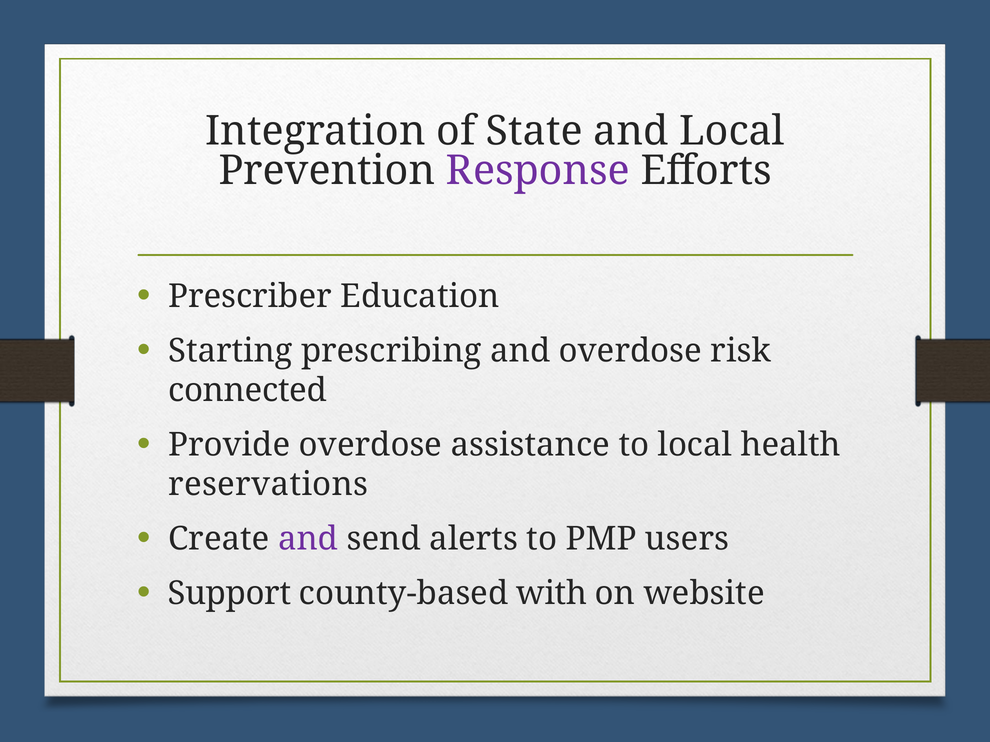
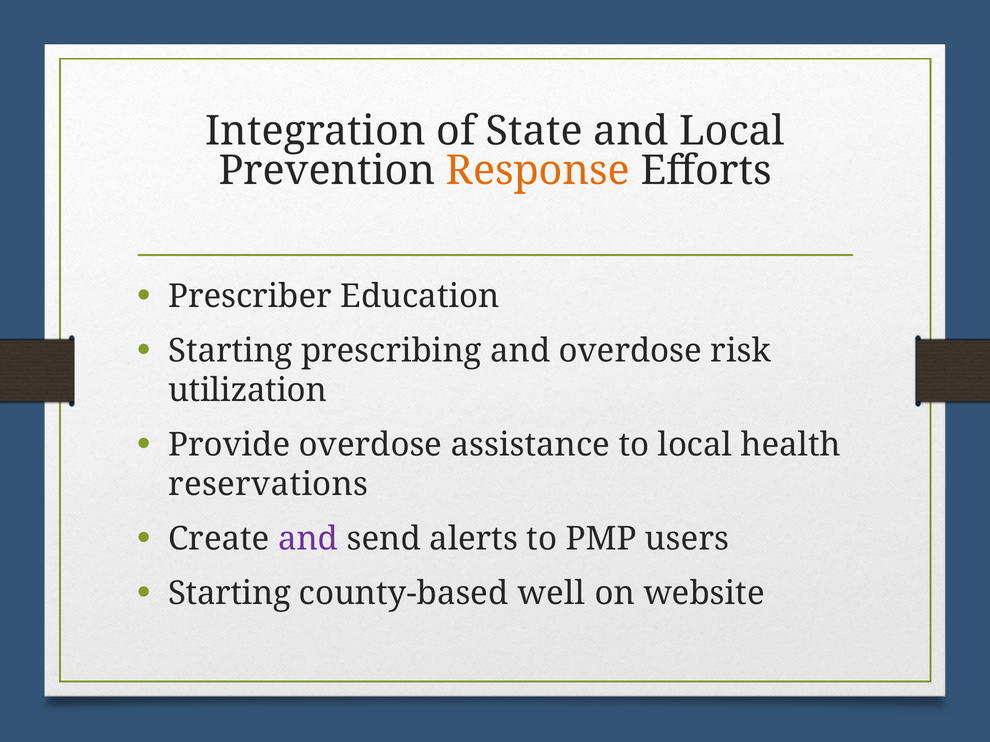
Response colour: purple -> orange
connected: connected -> utilization
Support at (229, 594): Support -> Starting
with: with -> well
